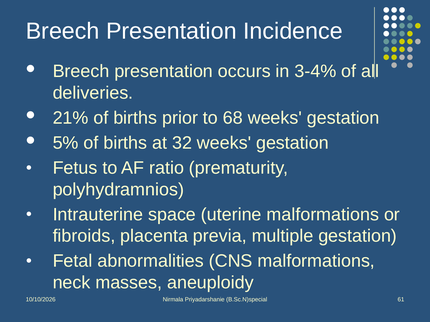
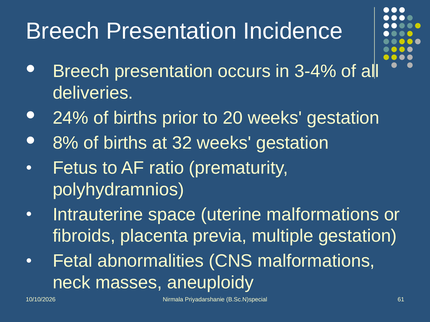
21%: 21% -> 24%
68: 68 -> 20
5%: 5% -> 8%
